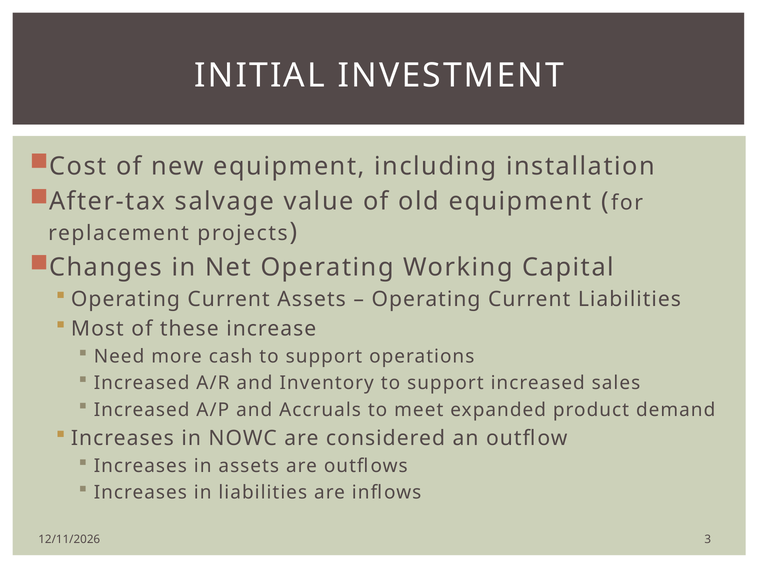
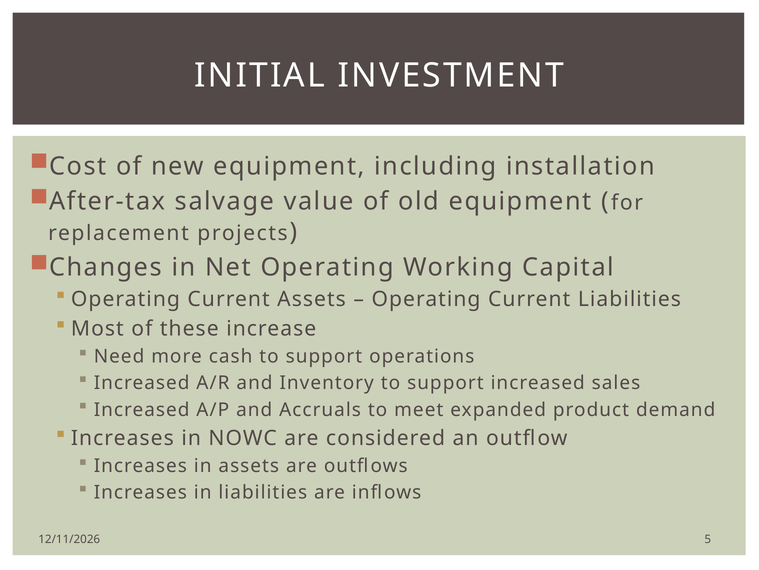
3: 3 -> 5
